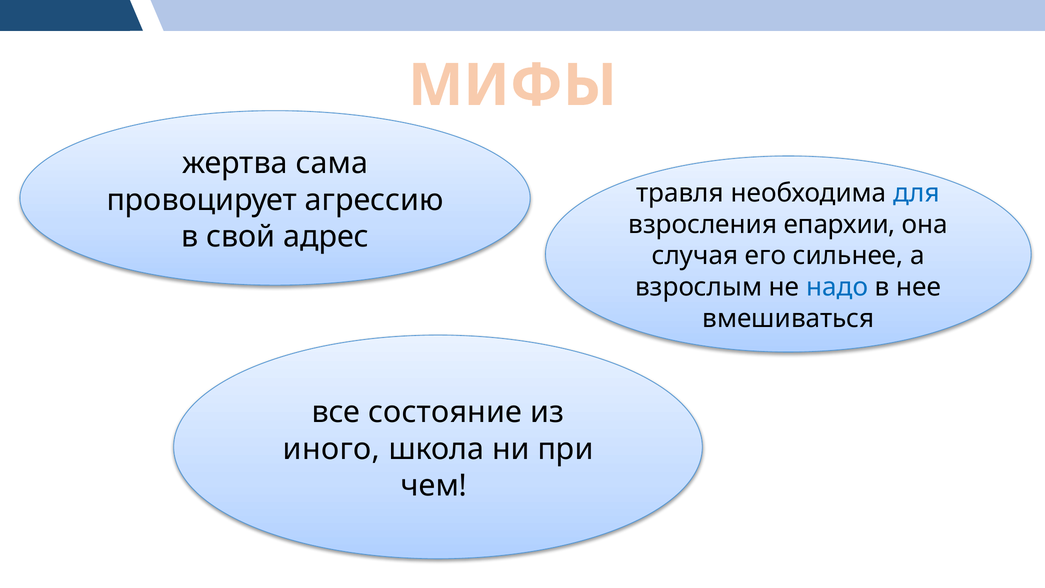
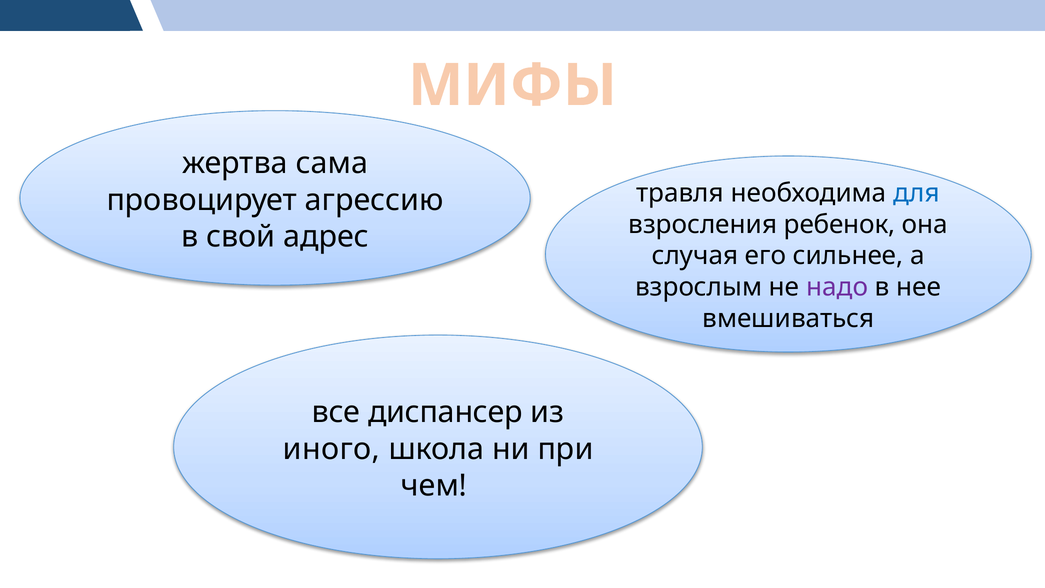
епархии: епархии -> ребенок
надо colour: blue -> purple
состояние: состояние -> диспансер
